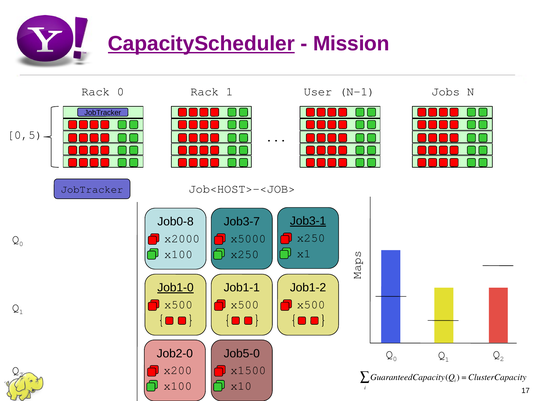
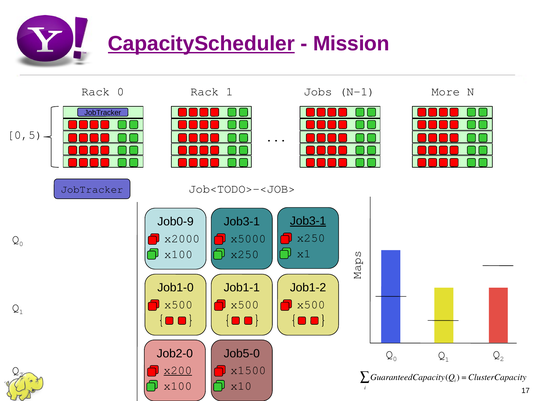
User: User -> Jobs
Jobs: Jobs -> More
Job<HOST>-<JOB>: Job<HOST>-<JOB> -> Job<TODO>-<JOB>
Job0-8: Job0-8 -> Job0-9
Job3-7 at (242, 222): Job3-7 -> Job3-1
Job1-0 underline: present -> none
x200 underline: none -> present
